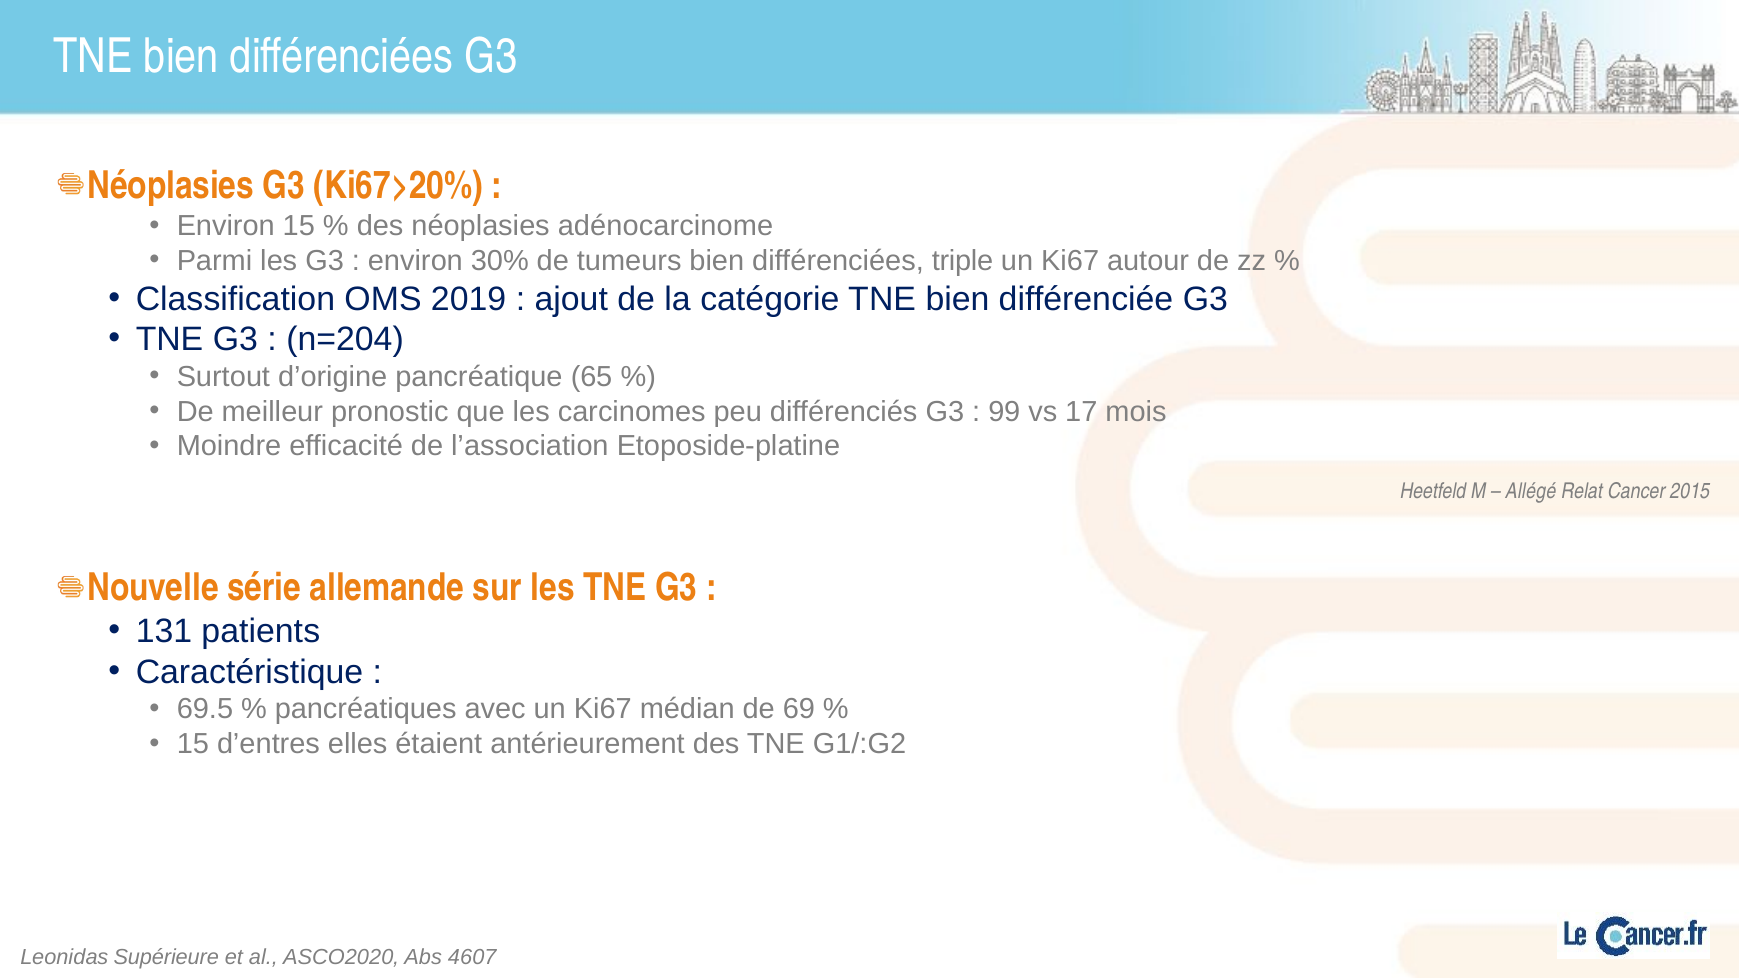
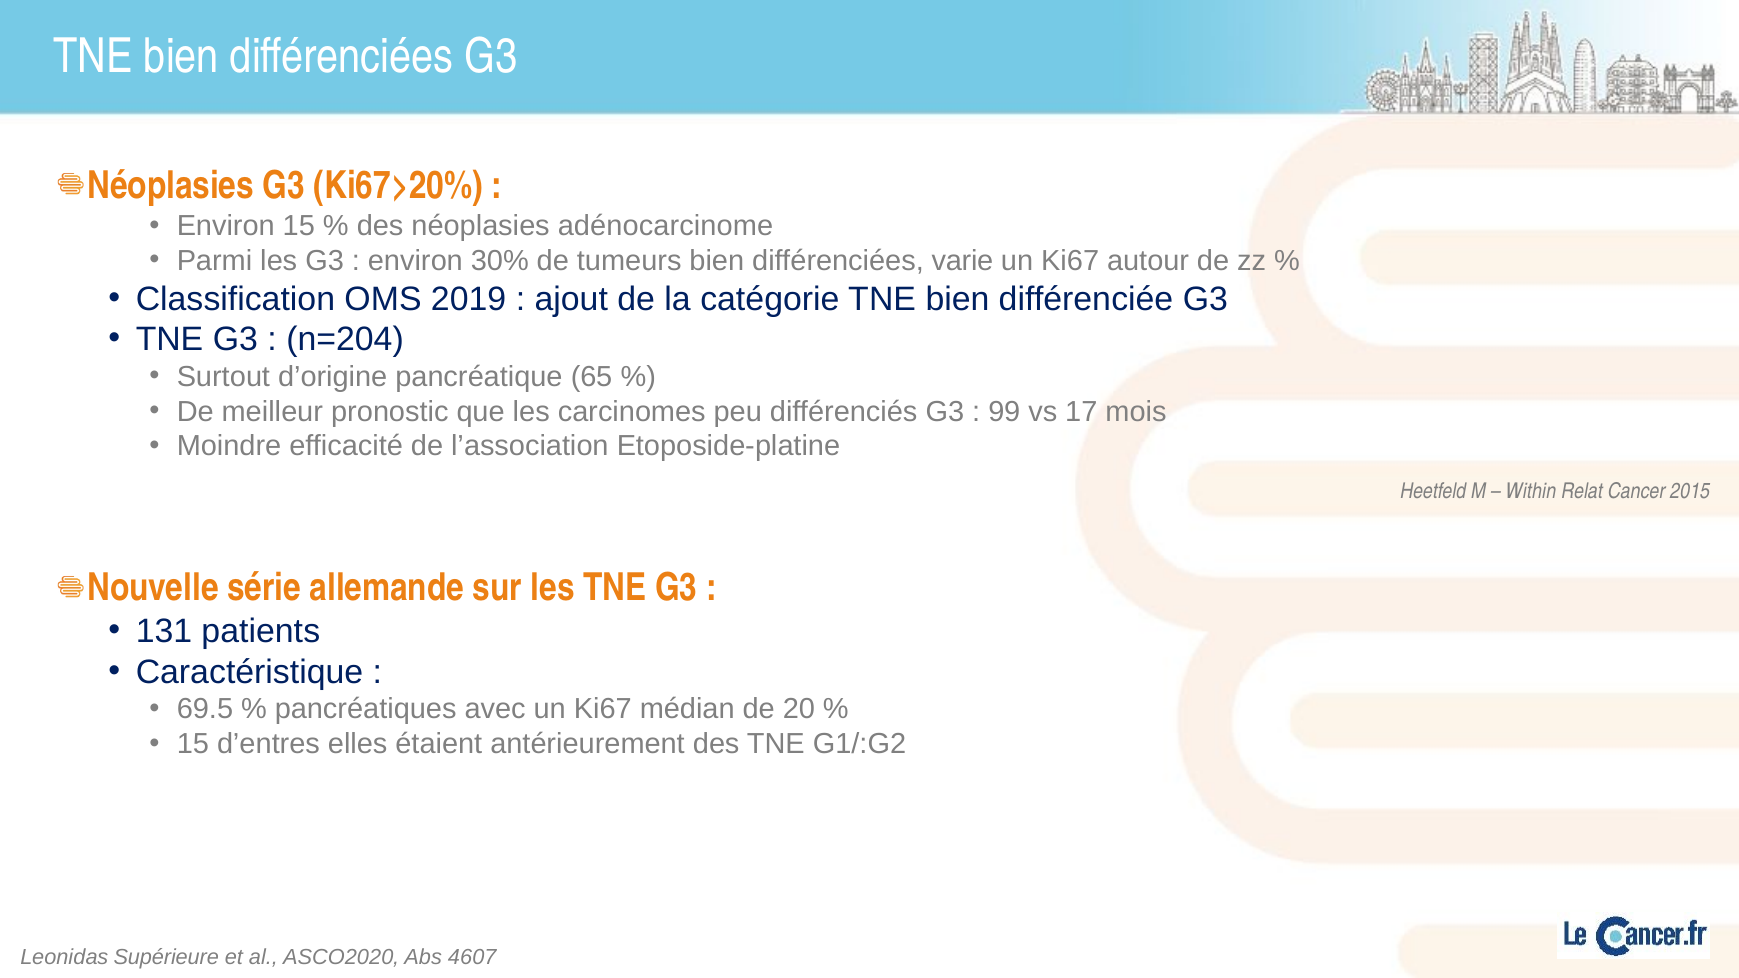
triple: triple -> varie
Allégé: Allégé -> Within
69: 69 -> 20
